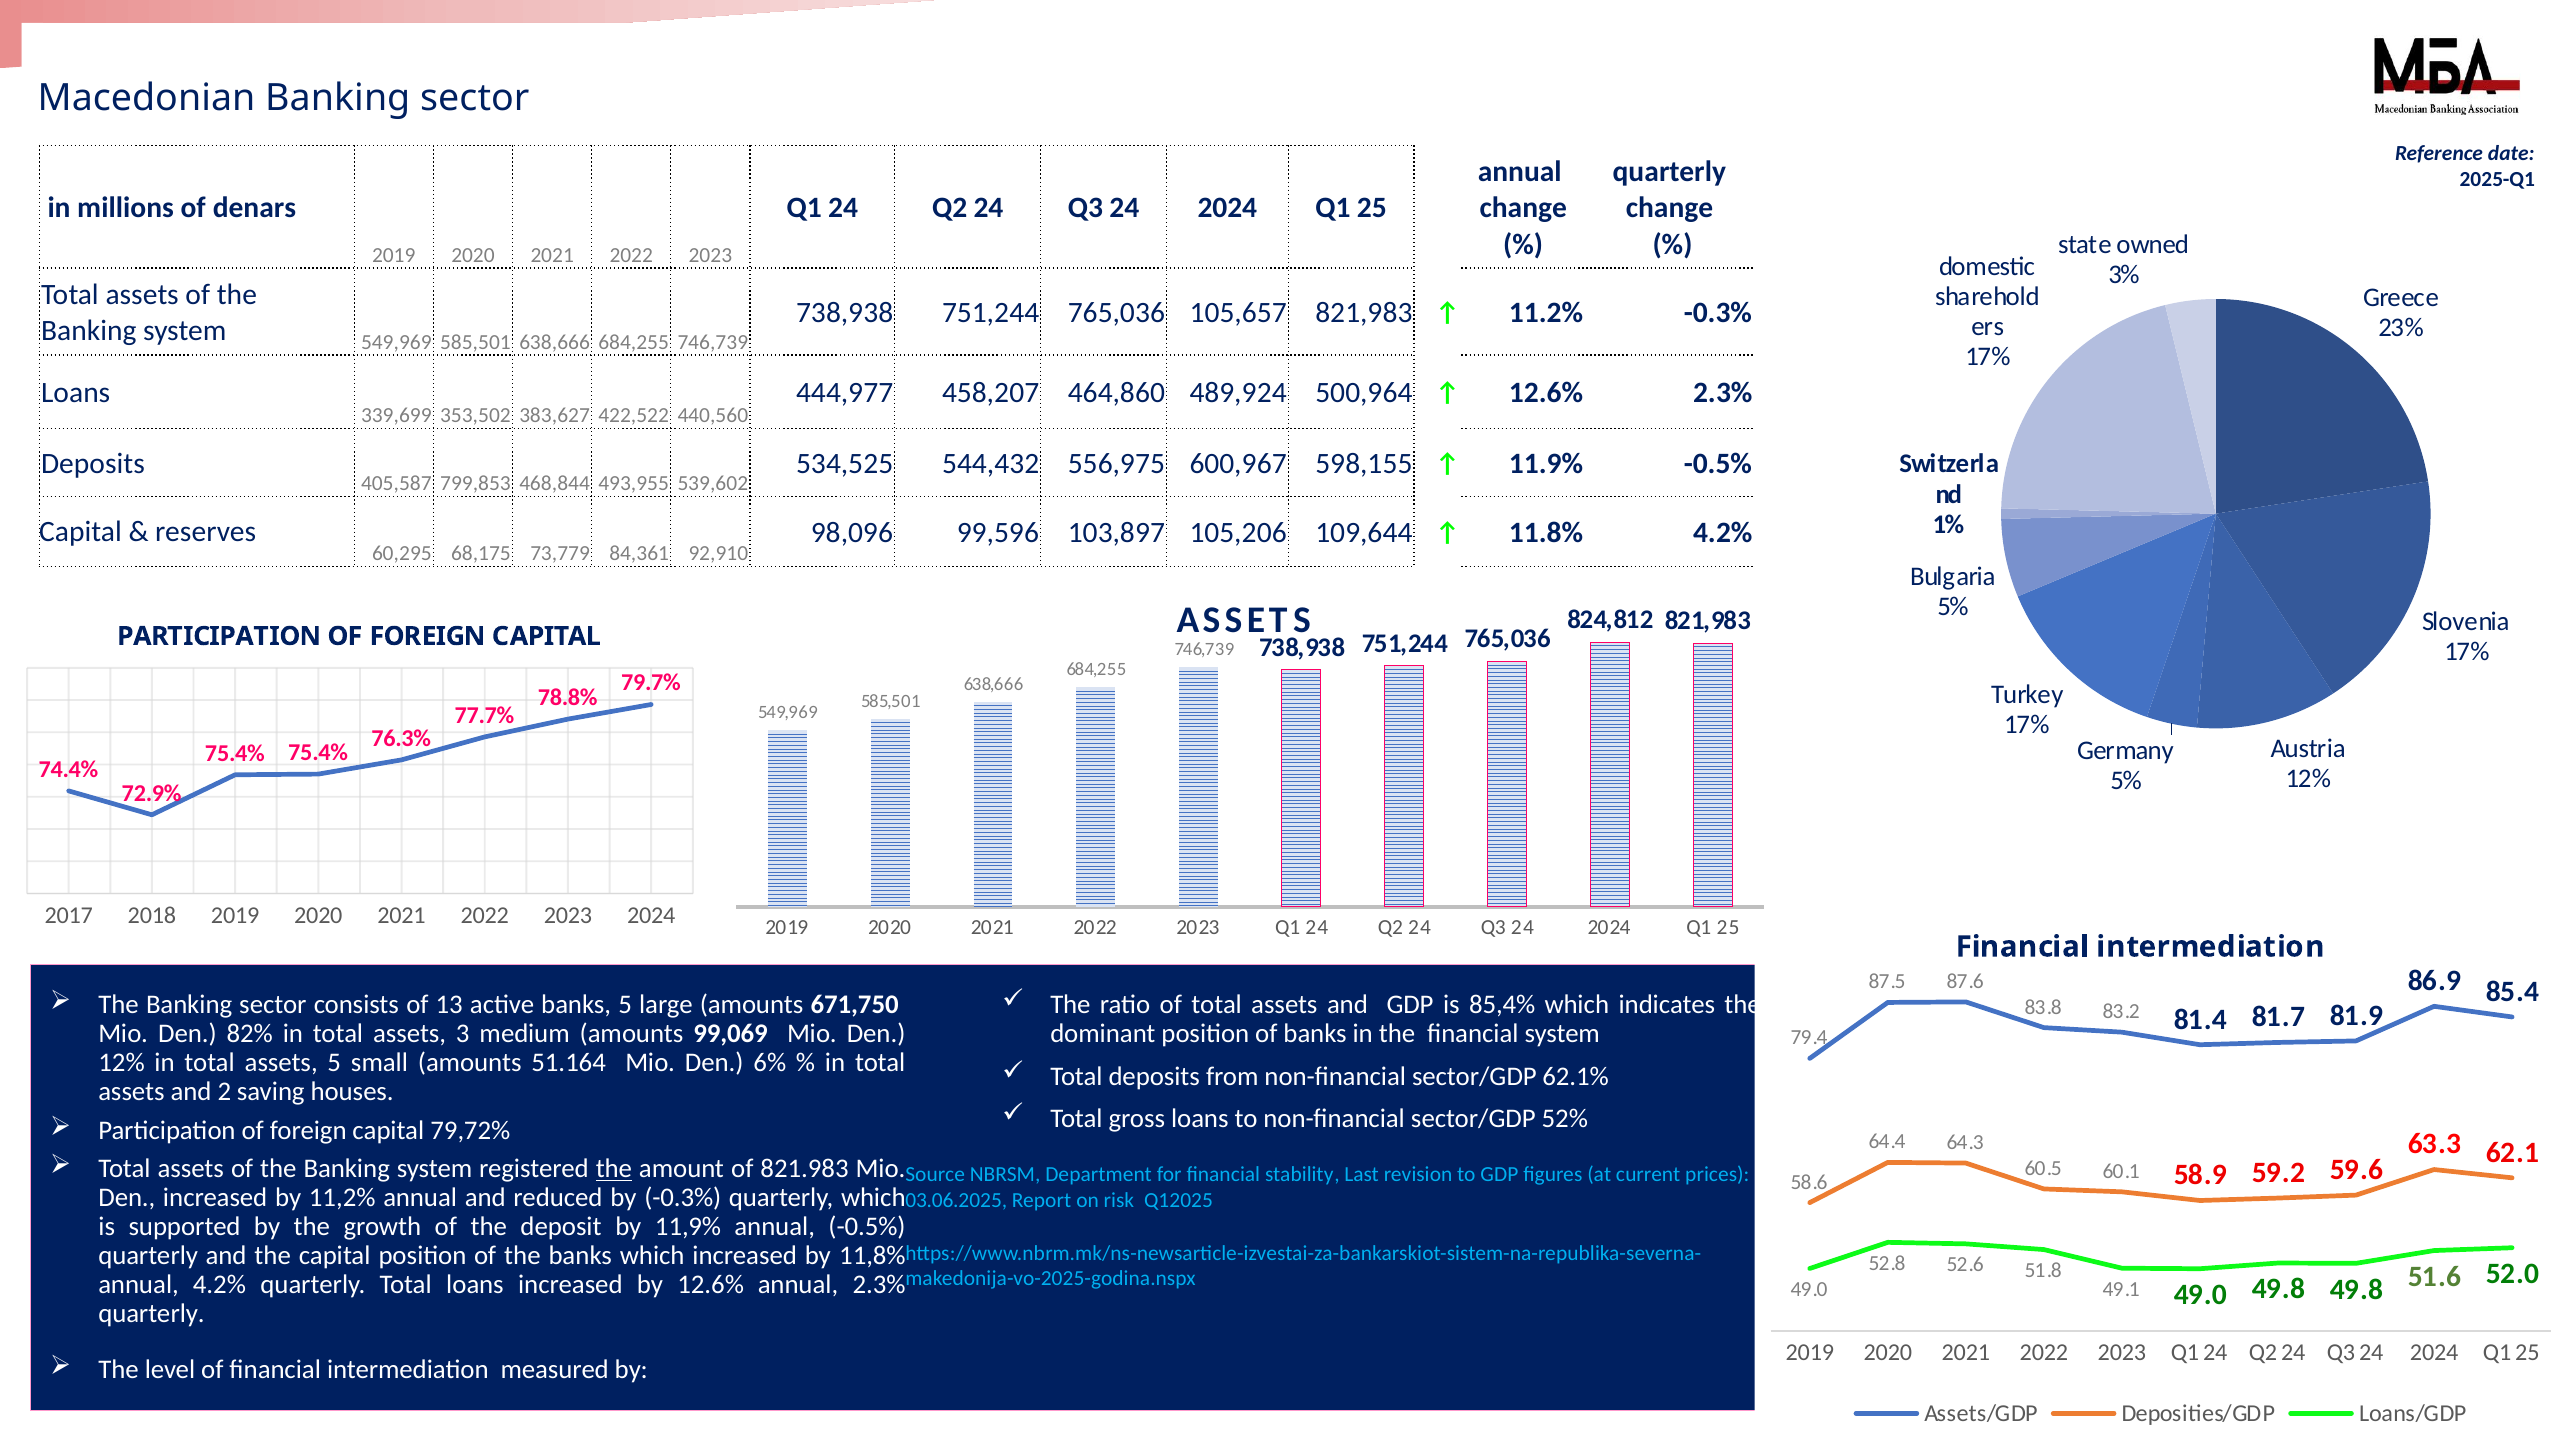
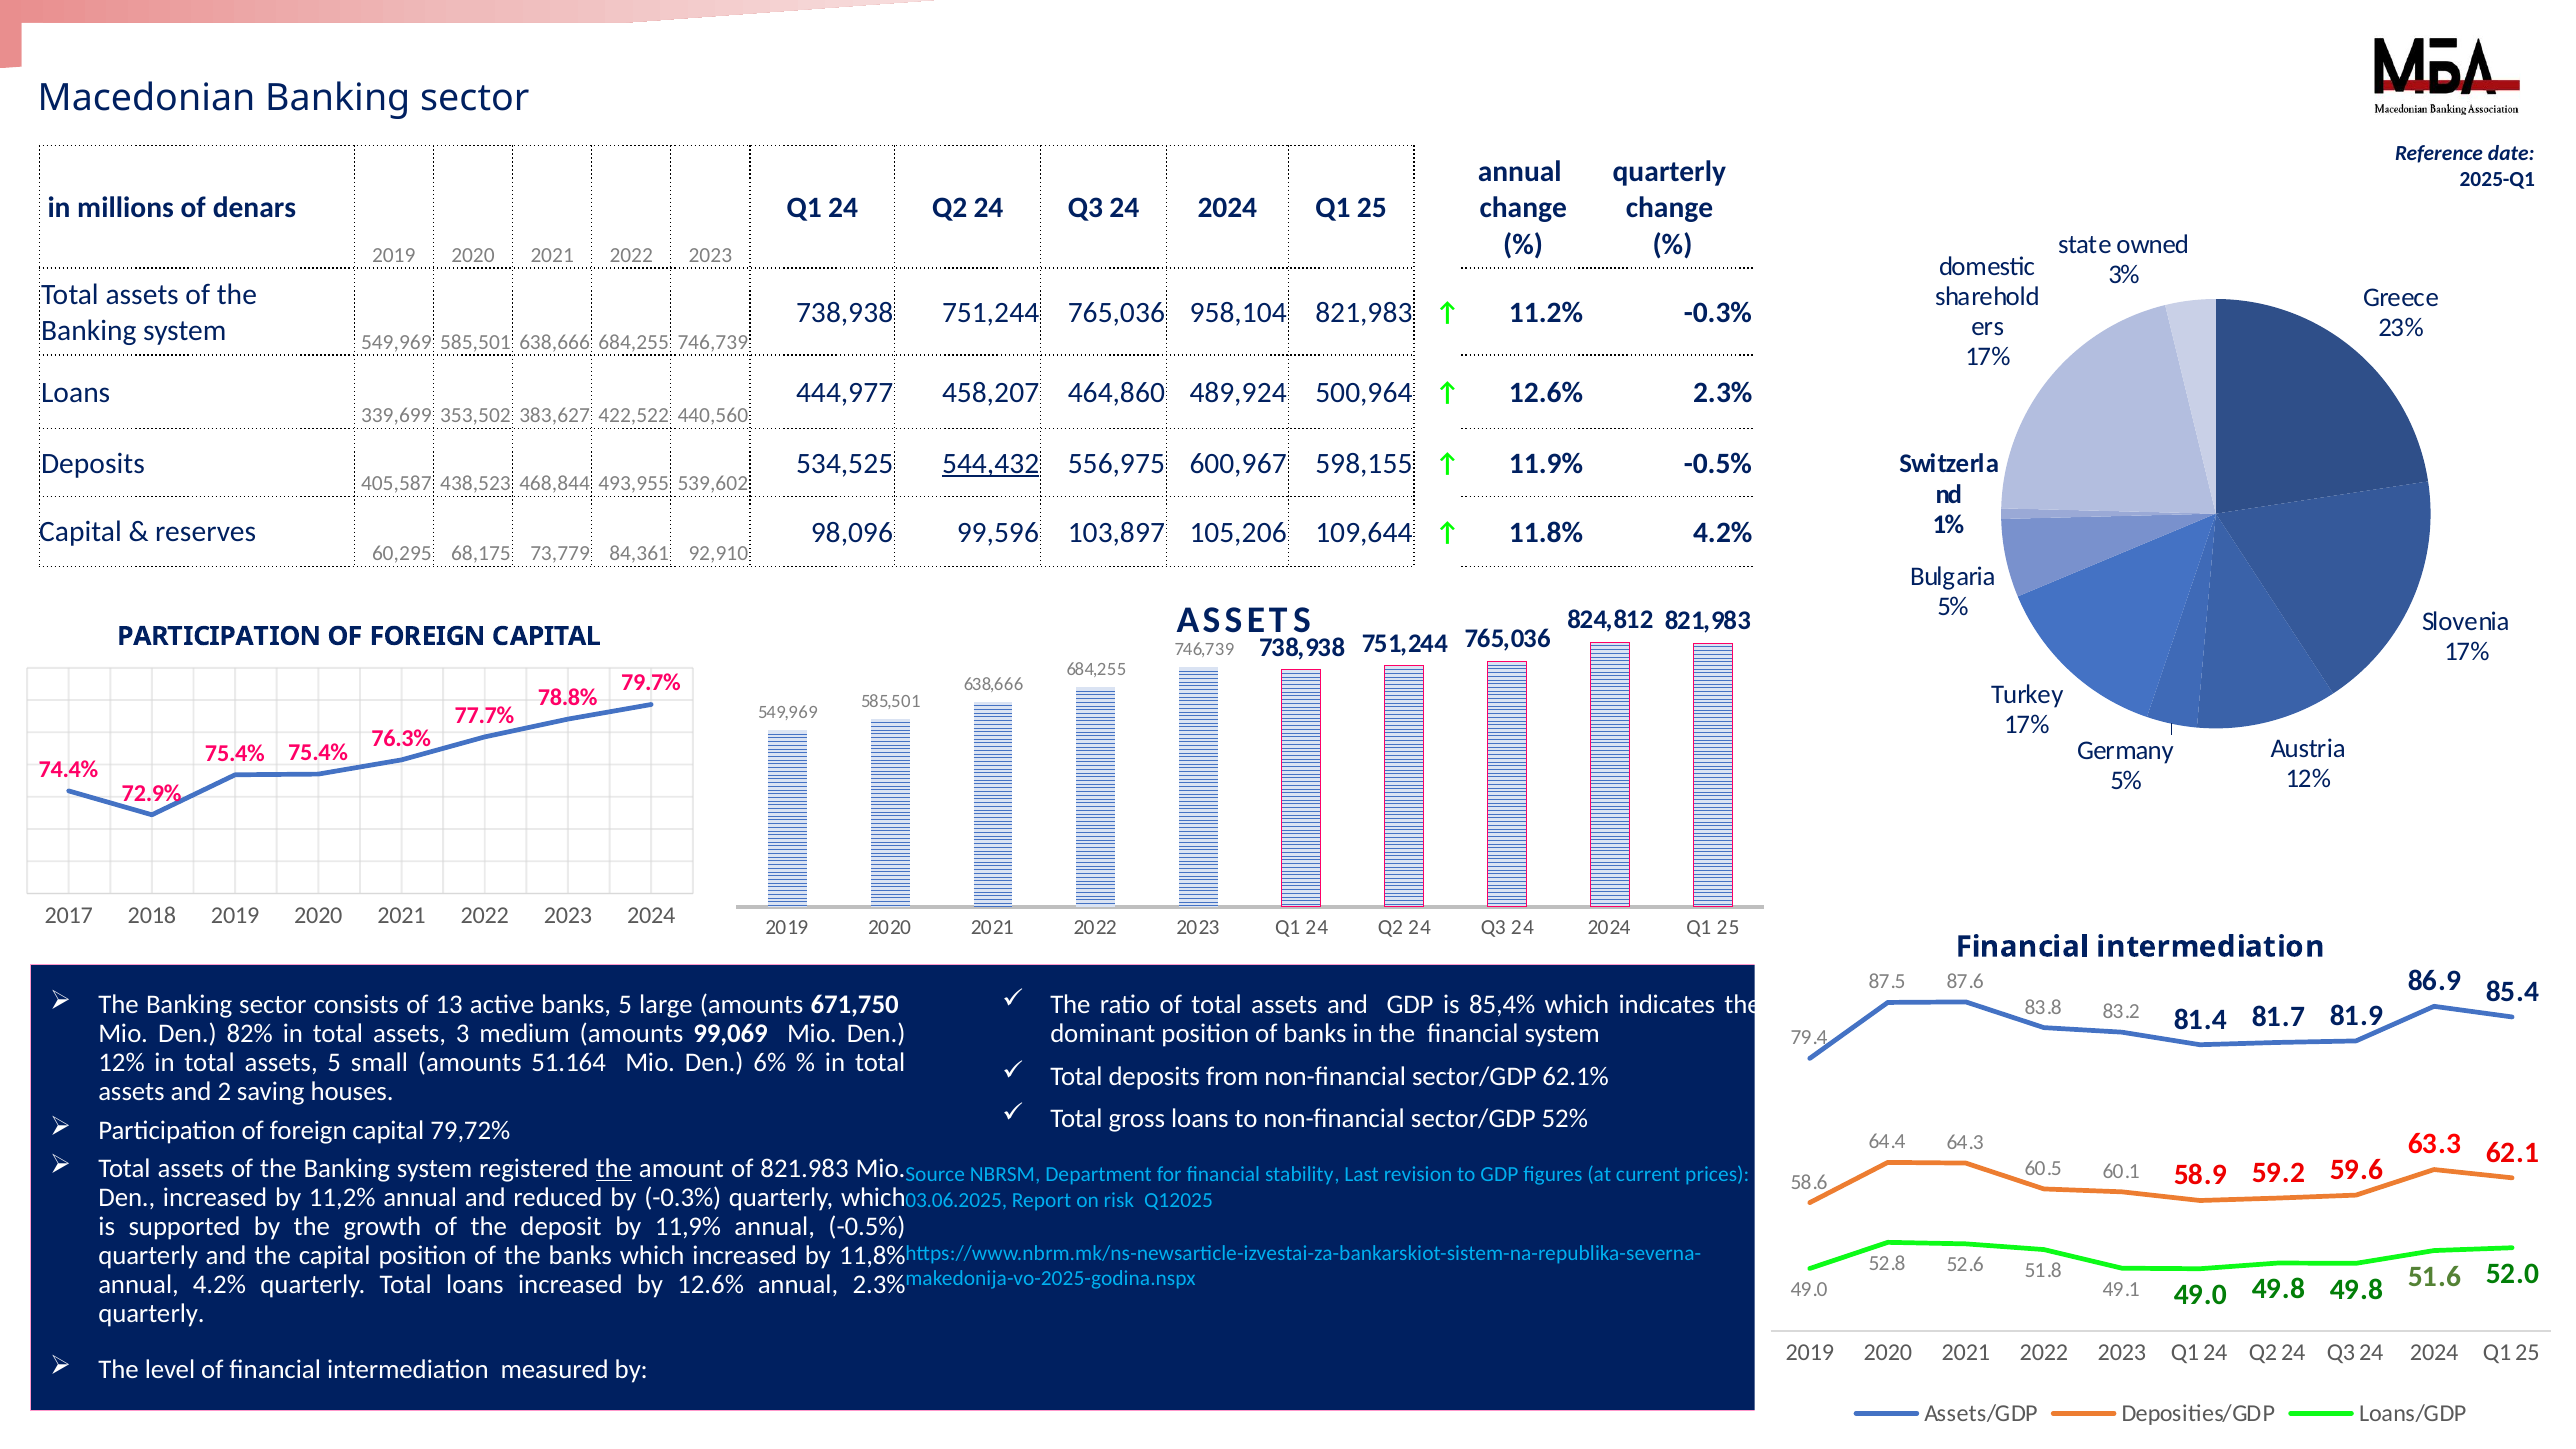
105,657: 105,657 -> 958,104
544,432 underline: none -> present
799,853: 799,853 -> 438,523
